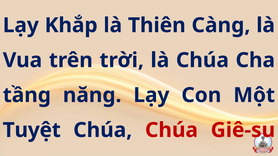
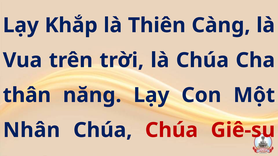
tầng: tầng -> thân
Tuyệt: Tuyệt -> Nhân
